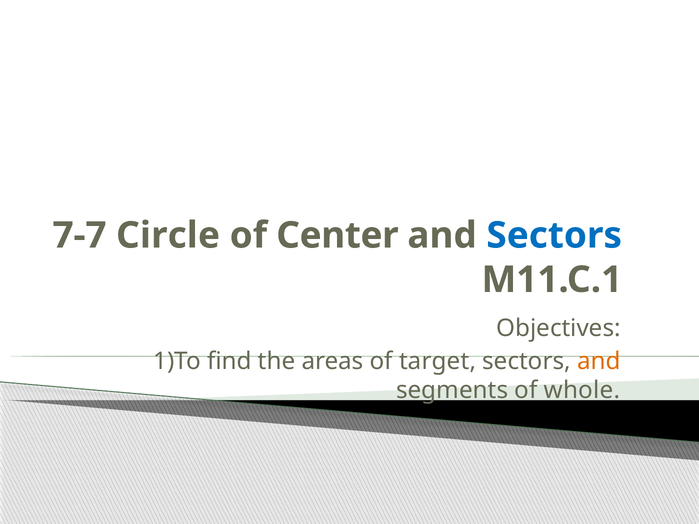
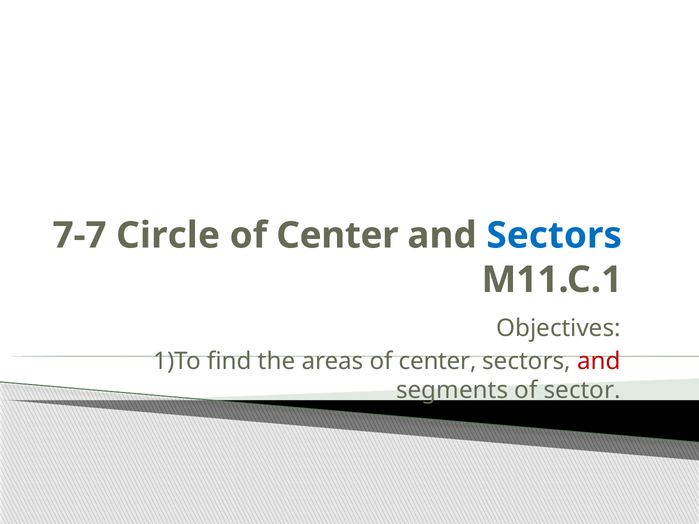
areas of target: target -> center
and at (599, 361) colour: orange -> red
whole: whole -> sector
